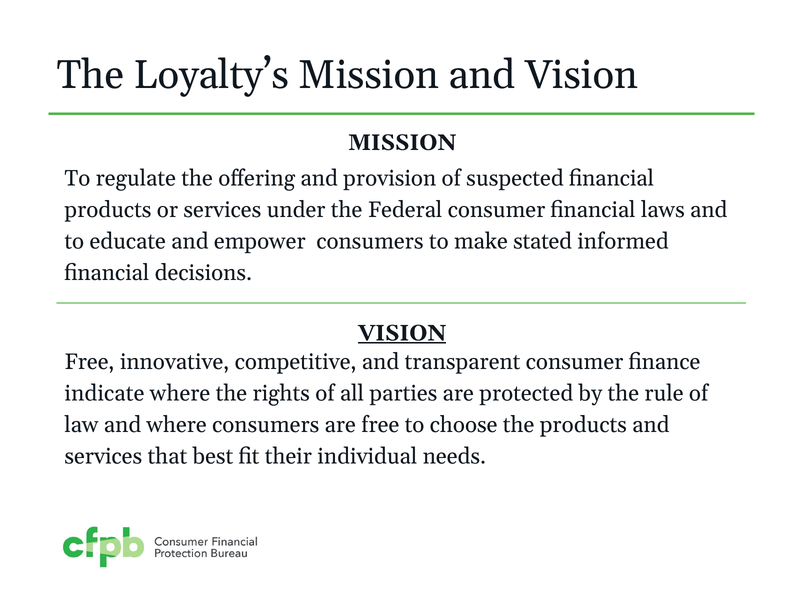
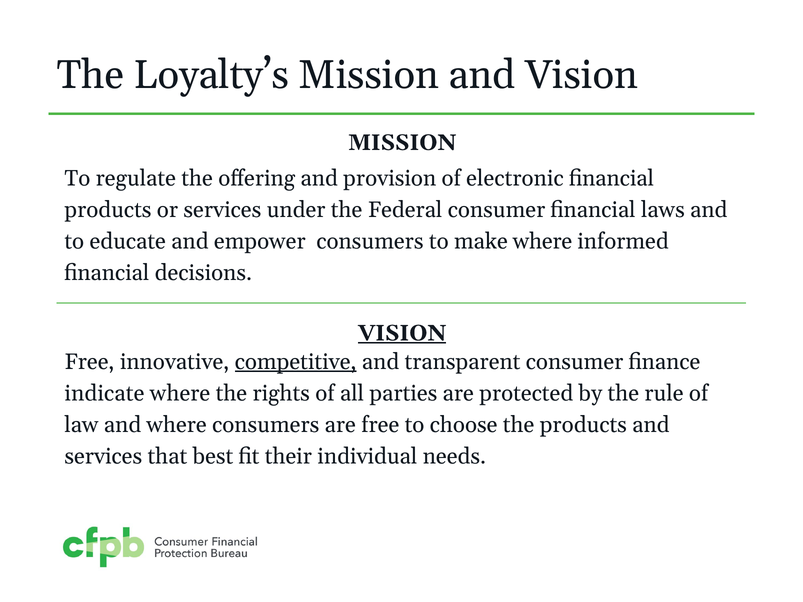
suspected: suspected -> electronic
make stated: stated -> where
competitive underline: none -> present
